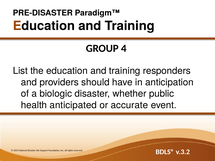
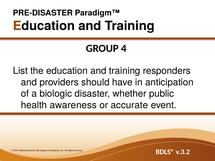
anticipated: anticipated -> awareness
